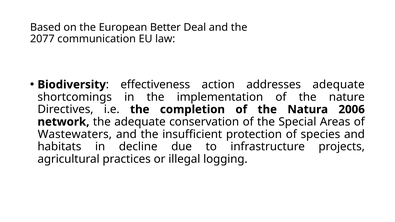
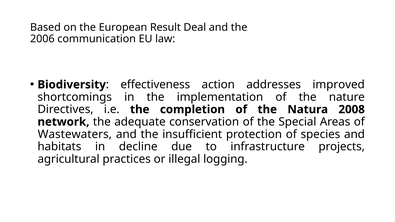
Better: Better -> Result
2077: 2077 -> 2006
addresses adequate: adequate -> improved
2006: 2006 -> 2008
